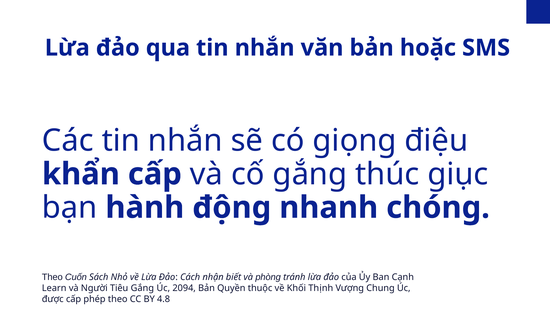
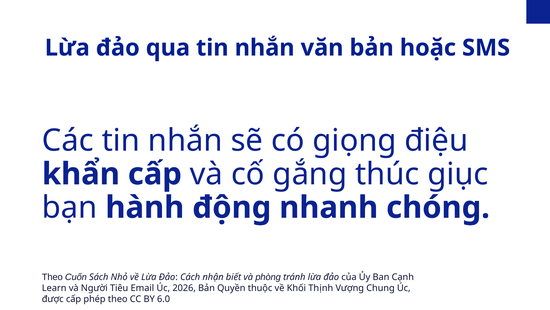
Tiêu Gắng: Gắng -> Email
2094: 2094 -> 2026
4.8: 4.8 -> 6.0
